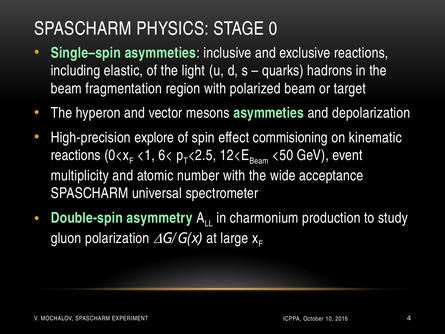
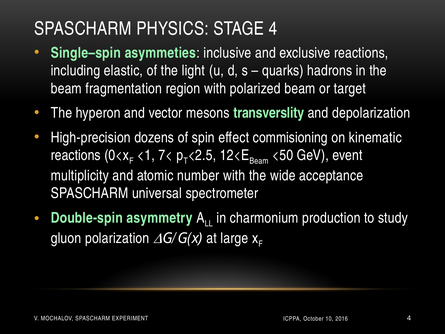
STAGE 0: 0 -> 4
mesons asymmeties: asymmeties -> transverslity
explore: explore -> dozens
6<: 6< -> 7<
